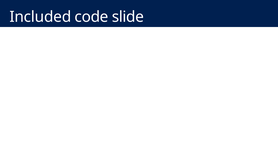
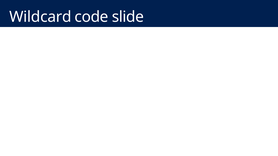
Included: Included -> Wildcard
